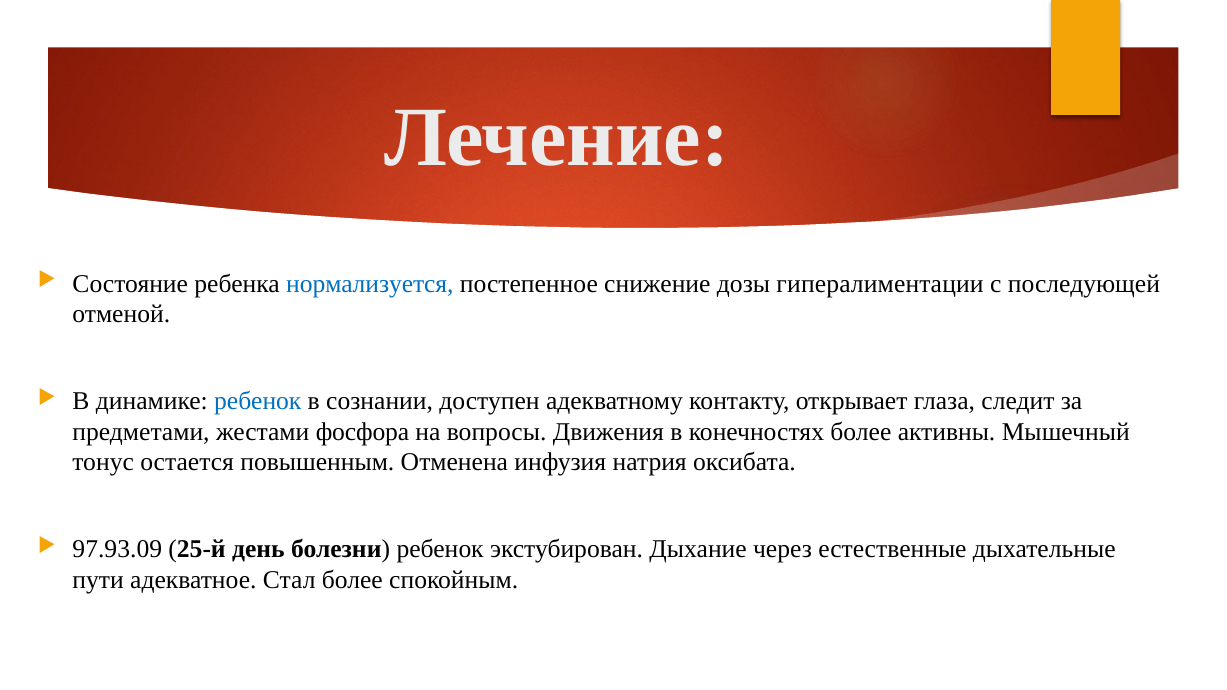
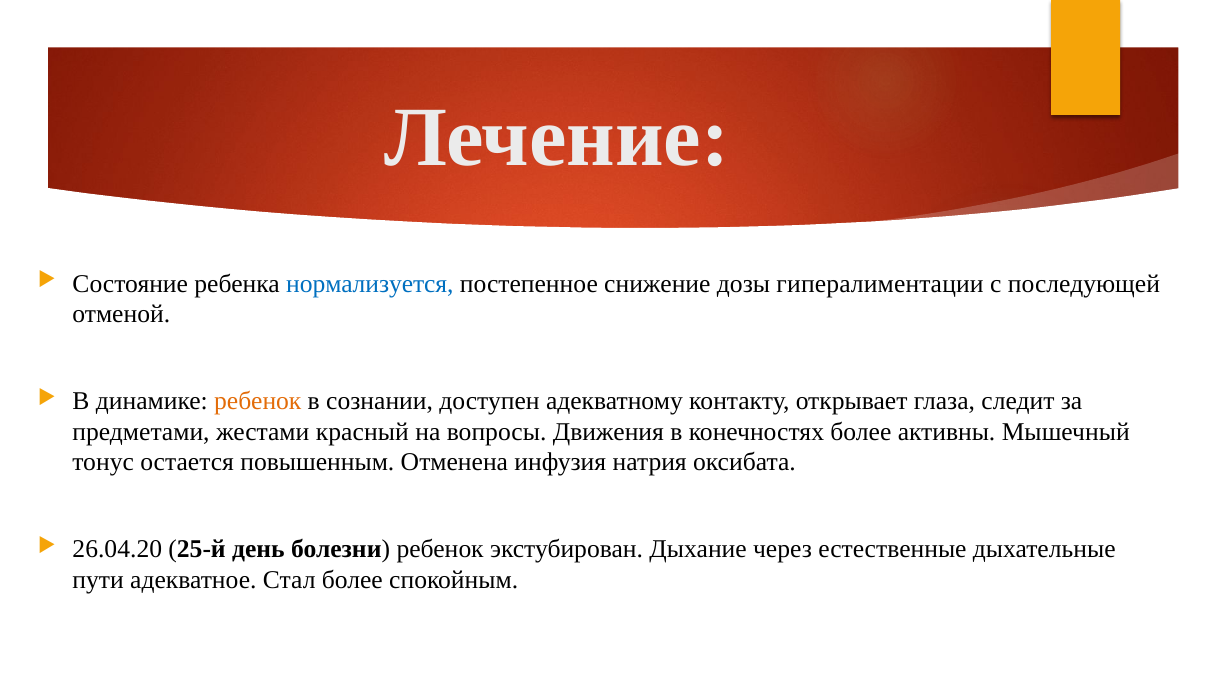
ребенок at (258, 401) colour: blue -> orange
фосфора: фосфора -> красный
97.93.09: 97.93.09 -> 26.04.20
